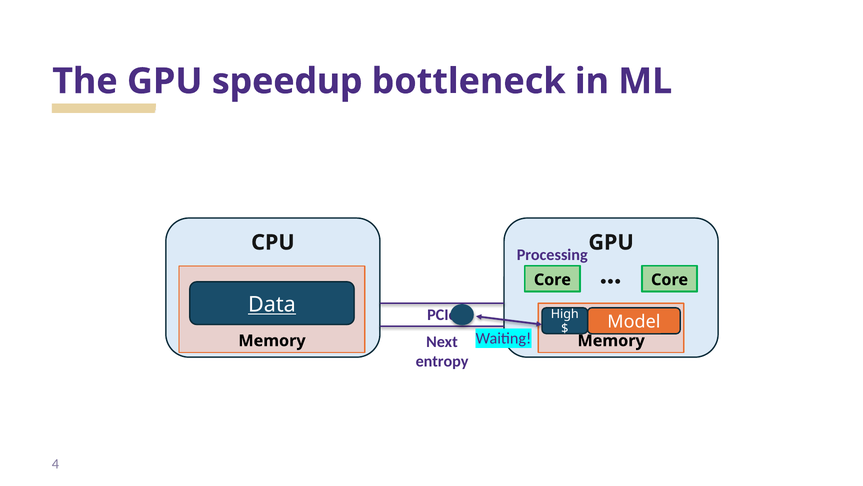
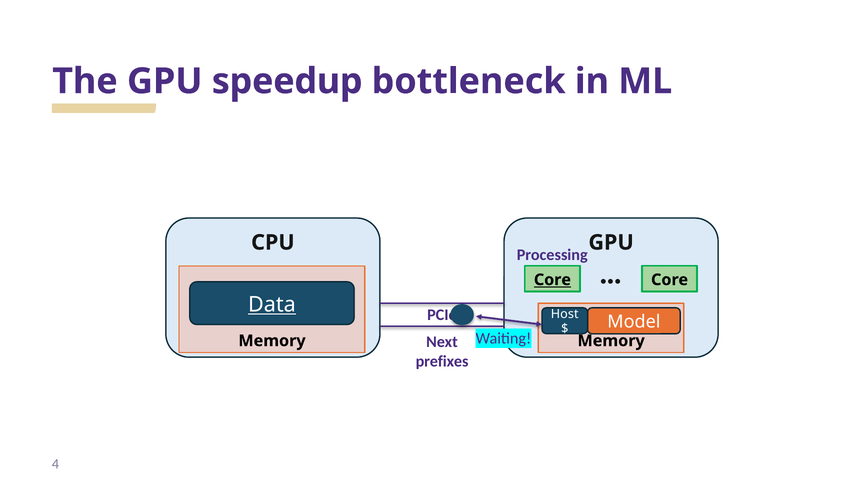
Core at (552, 279) underline: none -> present
High: High -> Host
entropy: entropy -> prefixes
